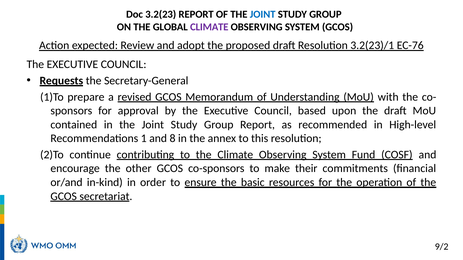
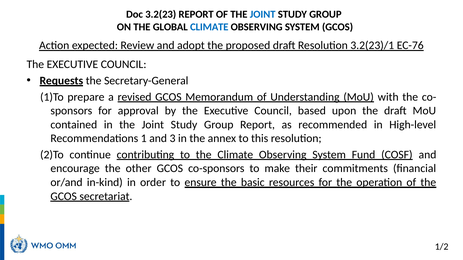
CLIMATE at (209, 27) colour: purple -> blue
8: 8 -> 3
9/2: 9/2 -> 1/2
